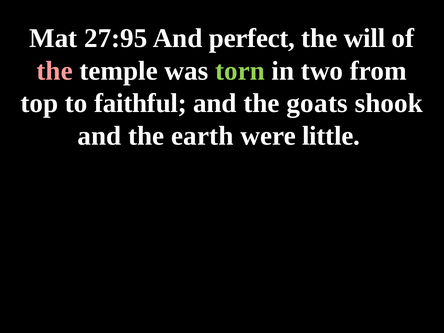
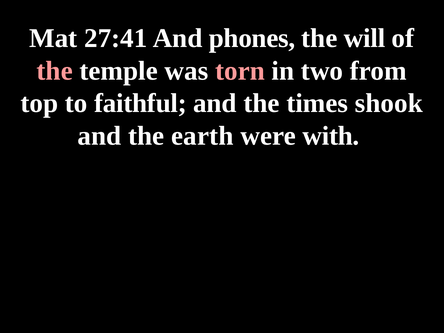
27:95: 27:95 -> 27:41
perfect: perfect -> phones
torn colour: light green -> pink
goats: goats -> times
little: little -> with
